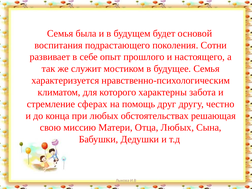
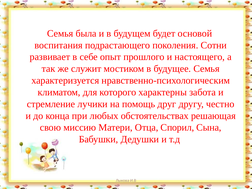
сферах: сферах -> лучики
Отца Любых: Любых -> Спорил
